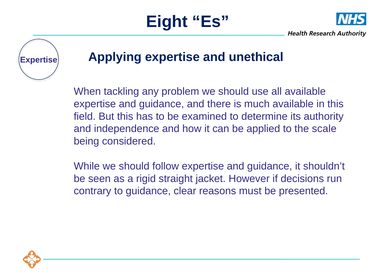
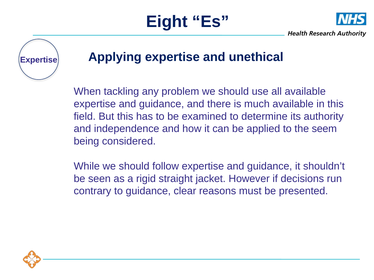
scale: scale -> seem
